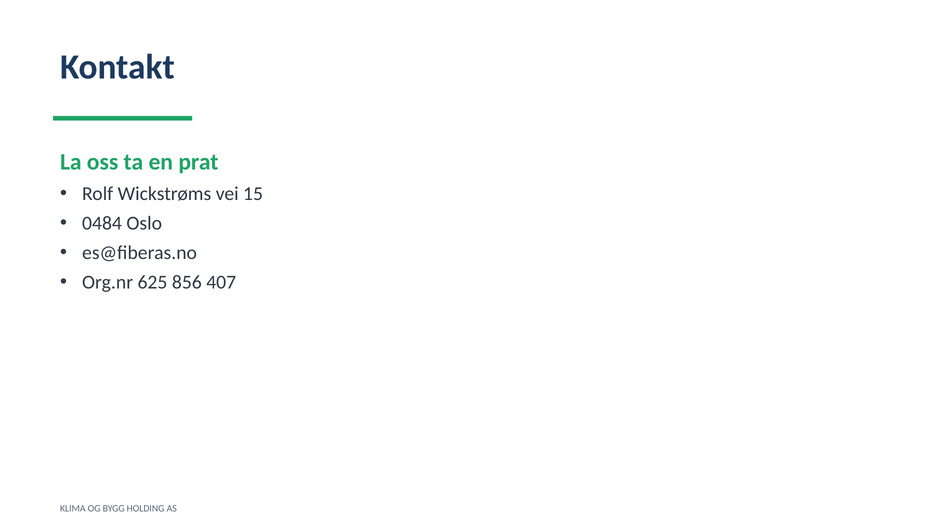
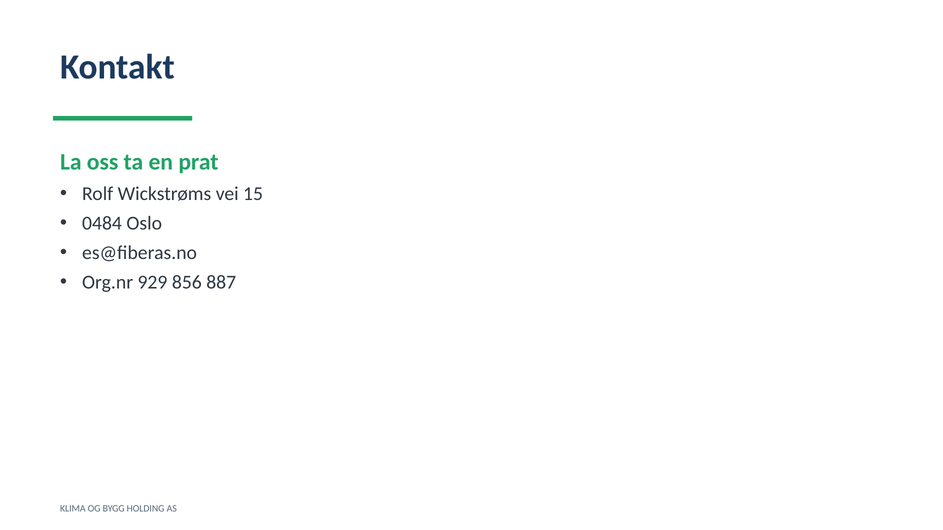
625: 625 -> 929
407: 407 -> 887
